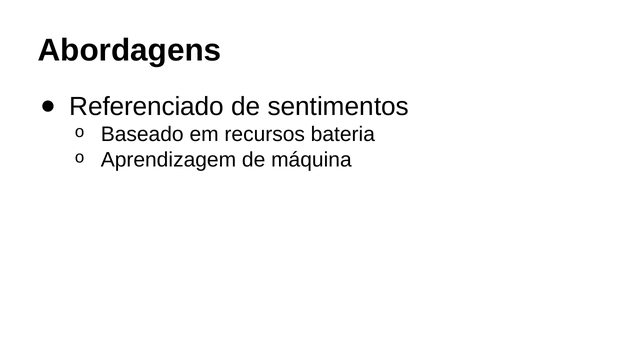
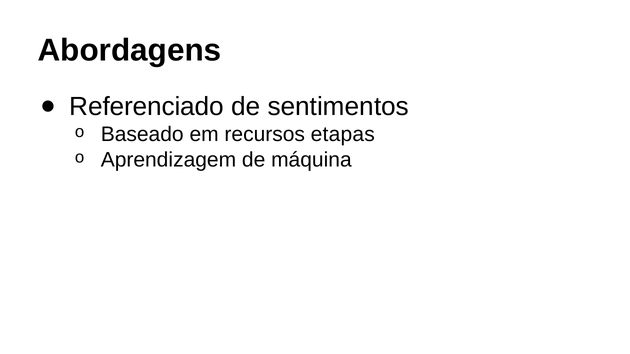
bateria: bateria -> etapas
